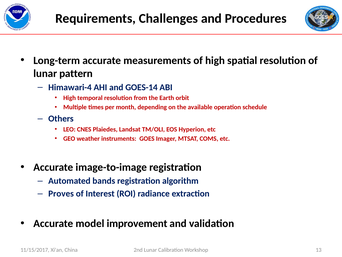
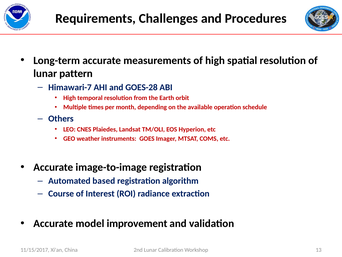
Himawari-4: Himawari-4 -> Himawari-7
GOES-14: GOES-14 -> GOES-28
bands: bands -> based
Proves: Proves -> Course
